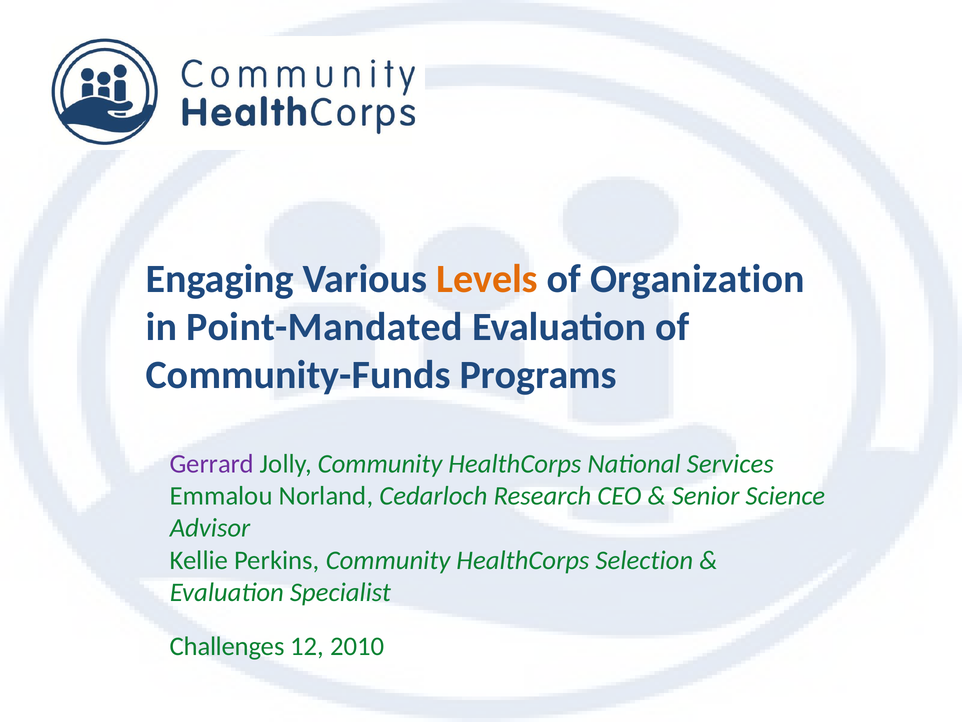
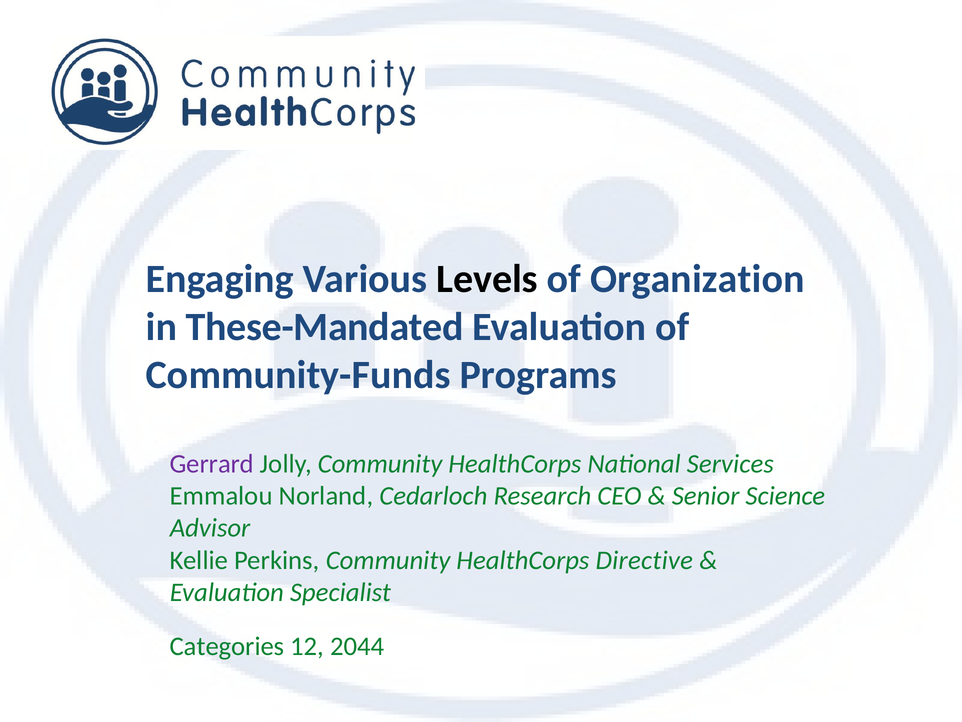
Levels colour: orange -> black
Point-Mandated: Point-Mandated -> These-Mandated
Selection: Selection -> Directive
Challenges: Challenges -> Categories
2010: 2010 -> 2044
